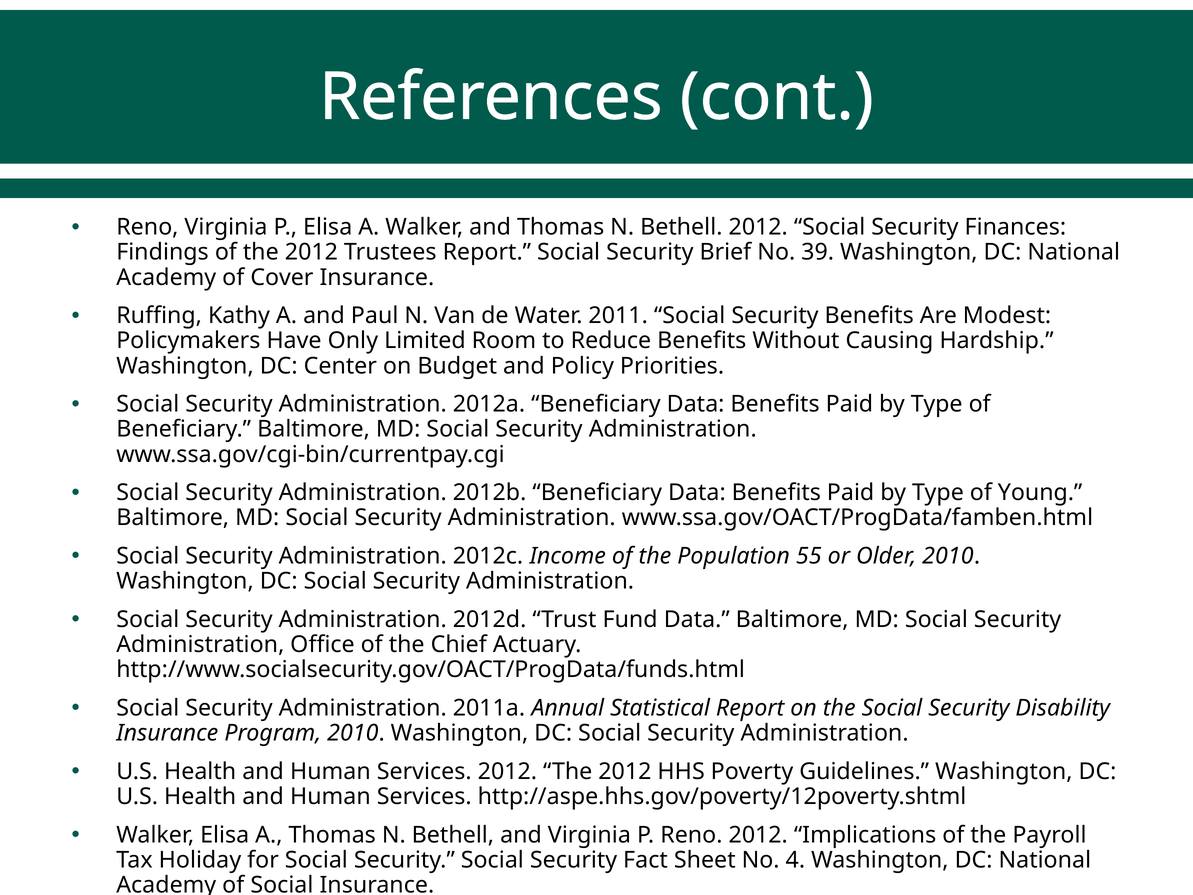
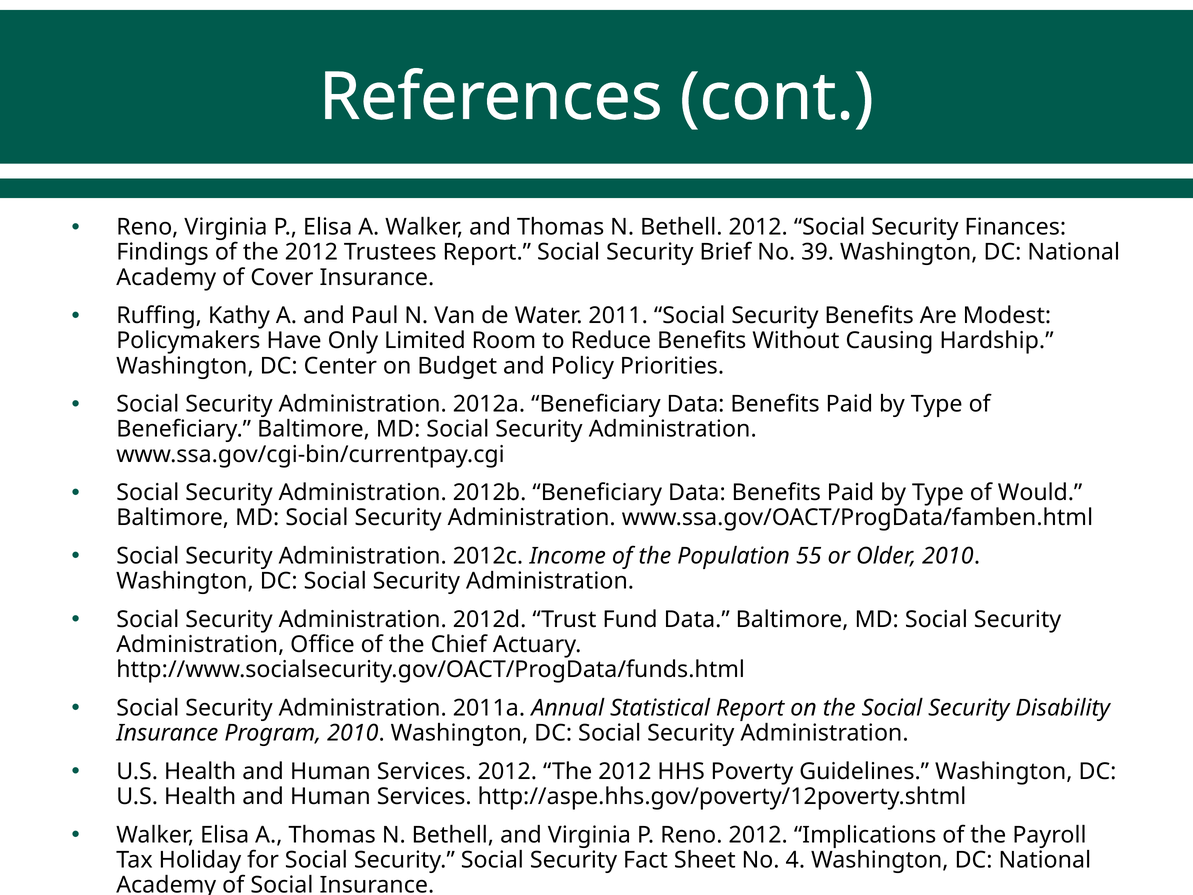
Young: Young -> Would
